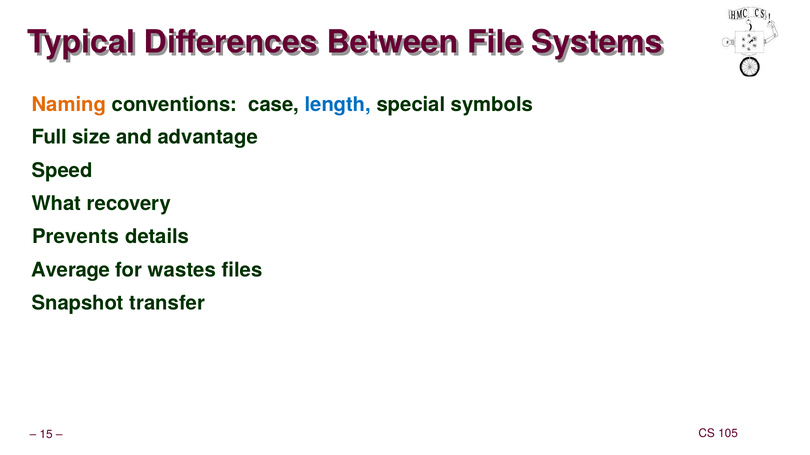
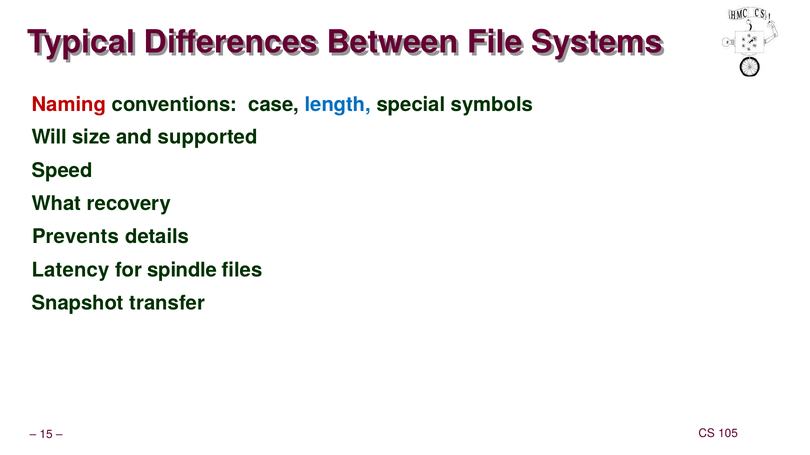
Naming colour: orange -> red
Full: Full -> Will
advantage: advantage -> supported
Average: Average -> Latency
wastes: wastes -> spindle
